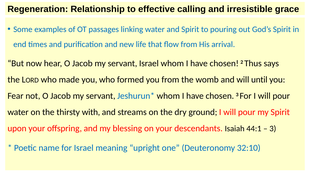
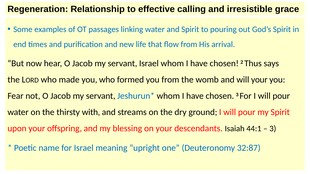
will until: until -> your
32:10: 32:10 -> 32:87
